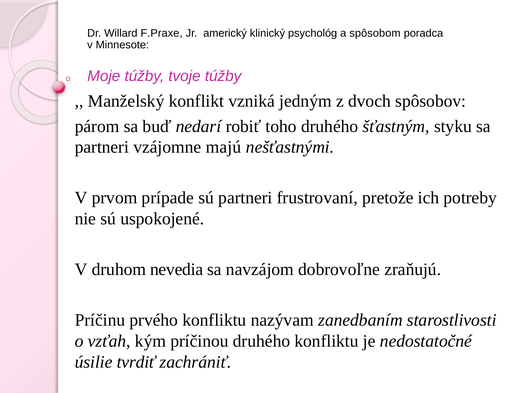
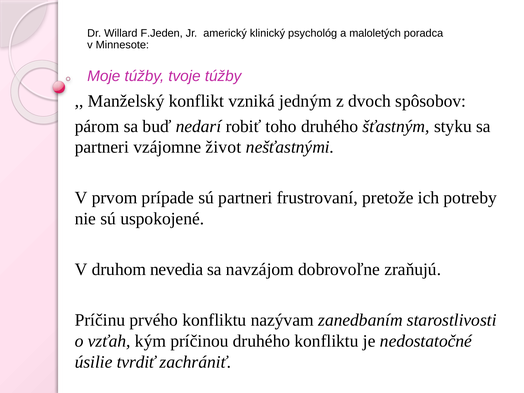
F.Praxe: F.Praxe -> F.Jeden
spôsobom: spôsobom -> maloletých
majú: majú -> život
